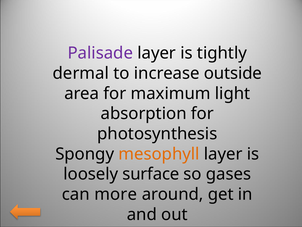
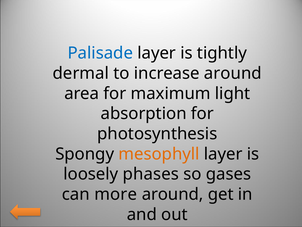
Palisade colour: purple -> blue
increase outside: outside -> around
surface: surface -> phases
